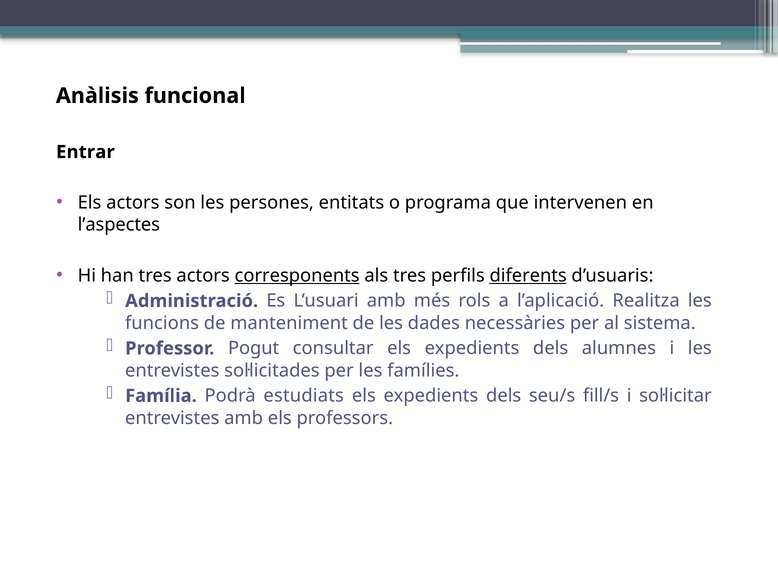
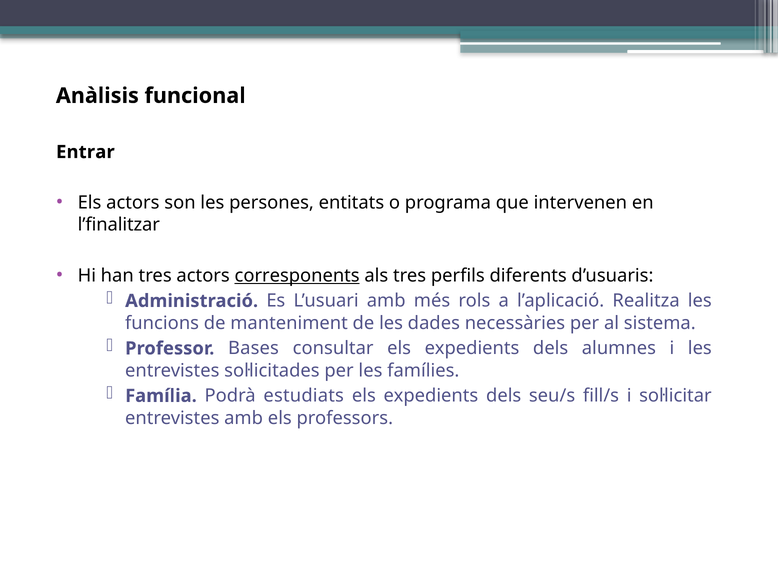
l’aspectes: l’aspectes -> l’finalitzar
diferents underline: present -> none
Pogut: Pogut -> Bases
